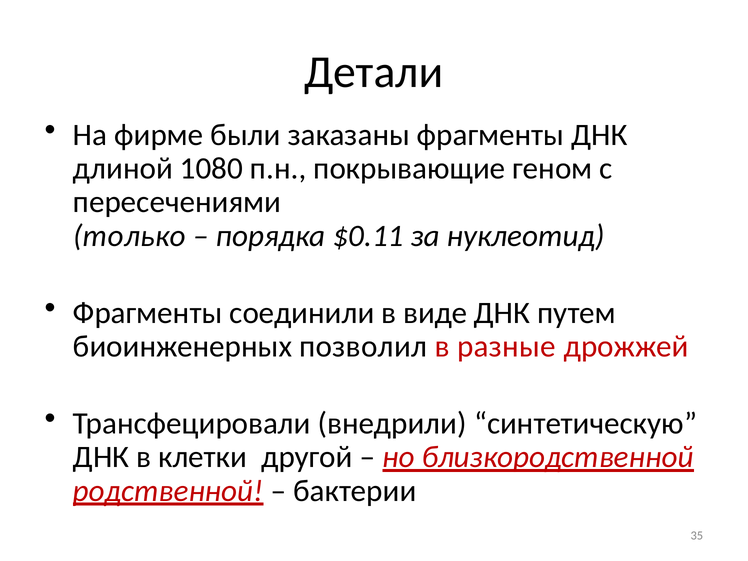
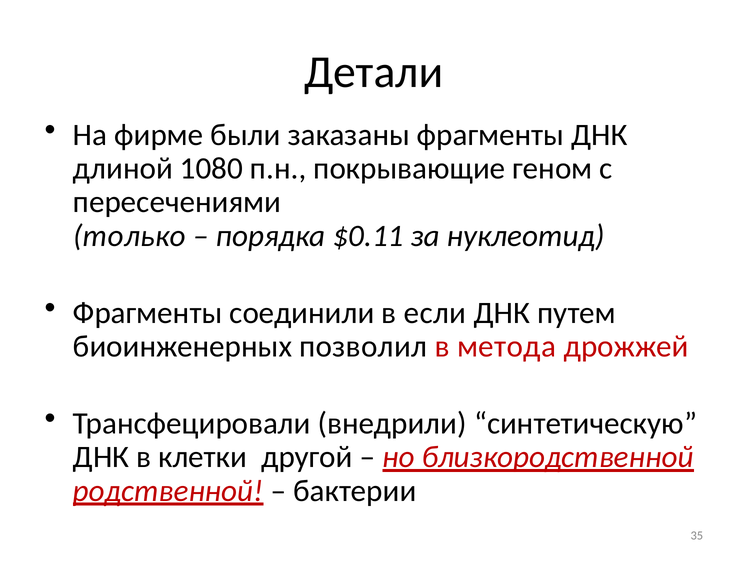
виде: виде -> если
разные: разные -> метода
